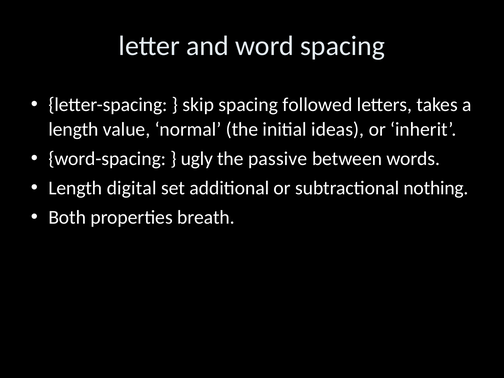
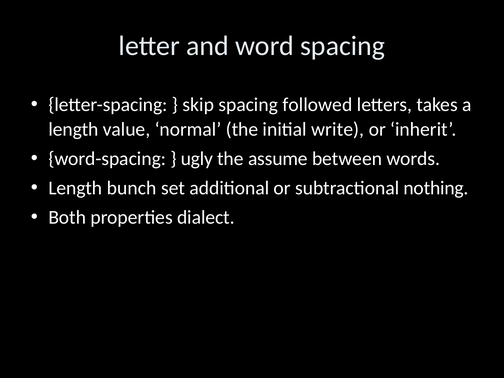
ideas: ideas -> write
passive: passive -> assume
digital: digital -> bunch
breath: breath -> dialect
